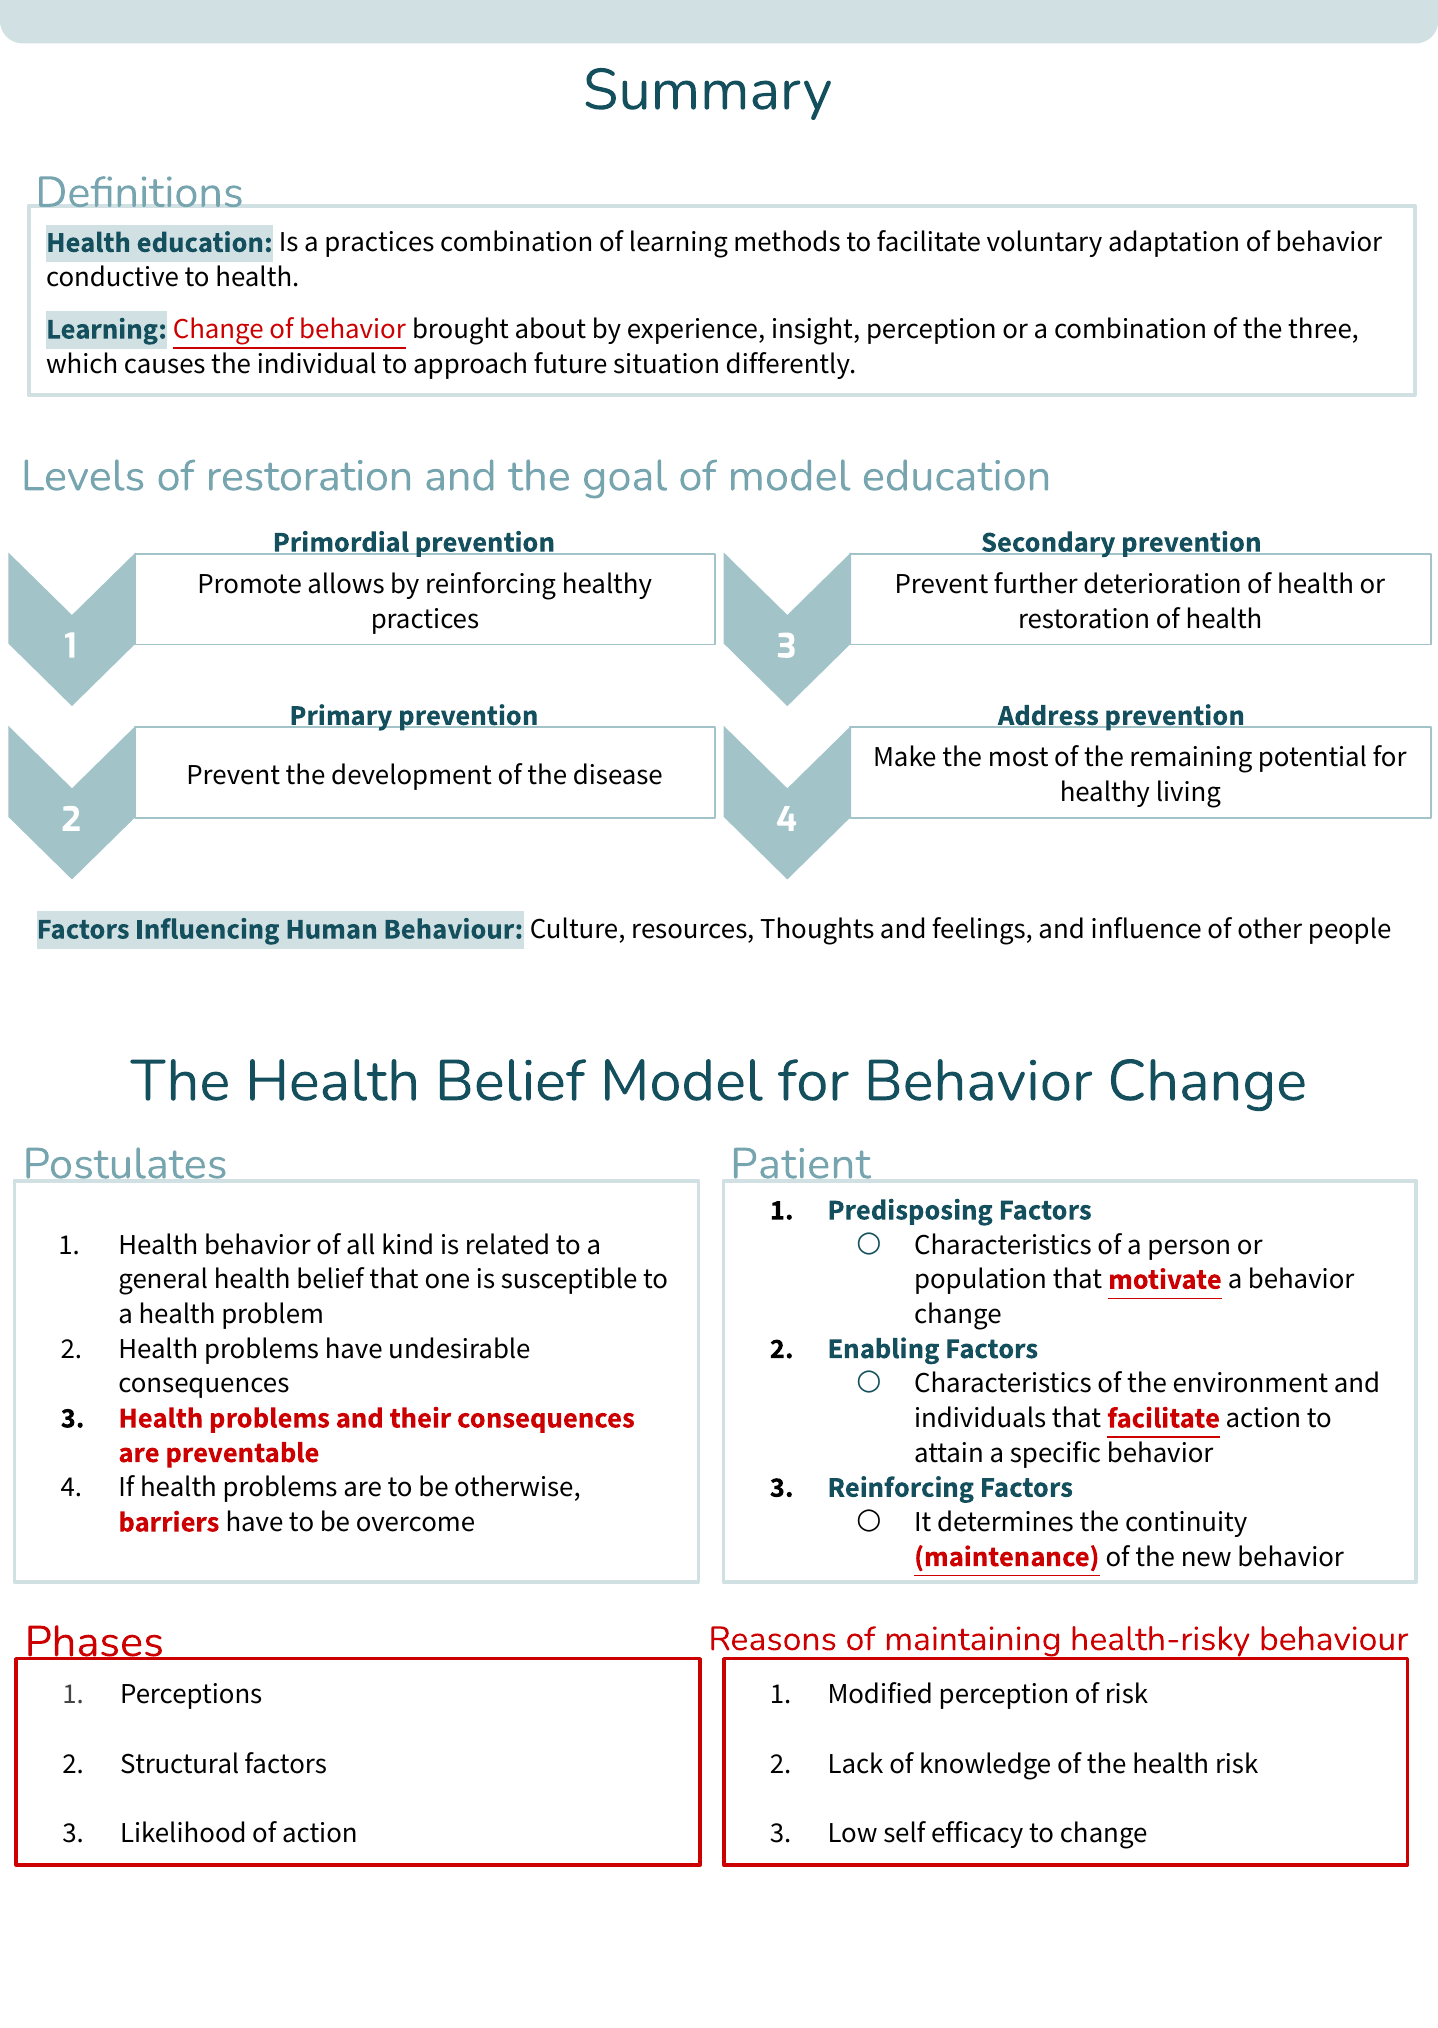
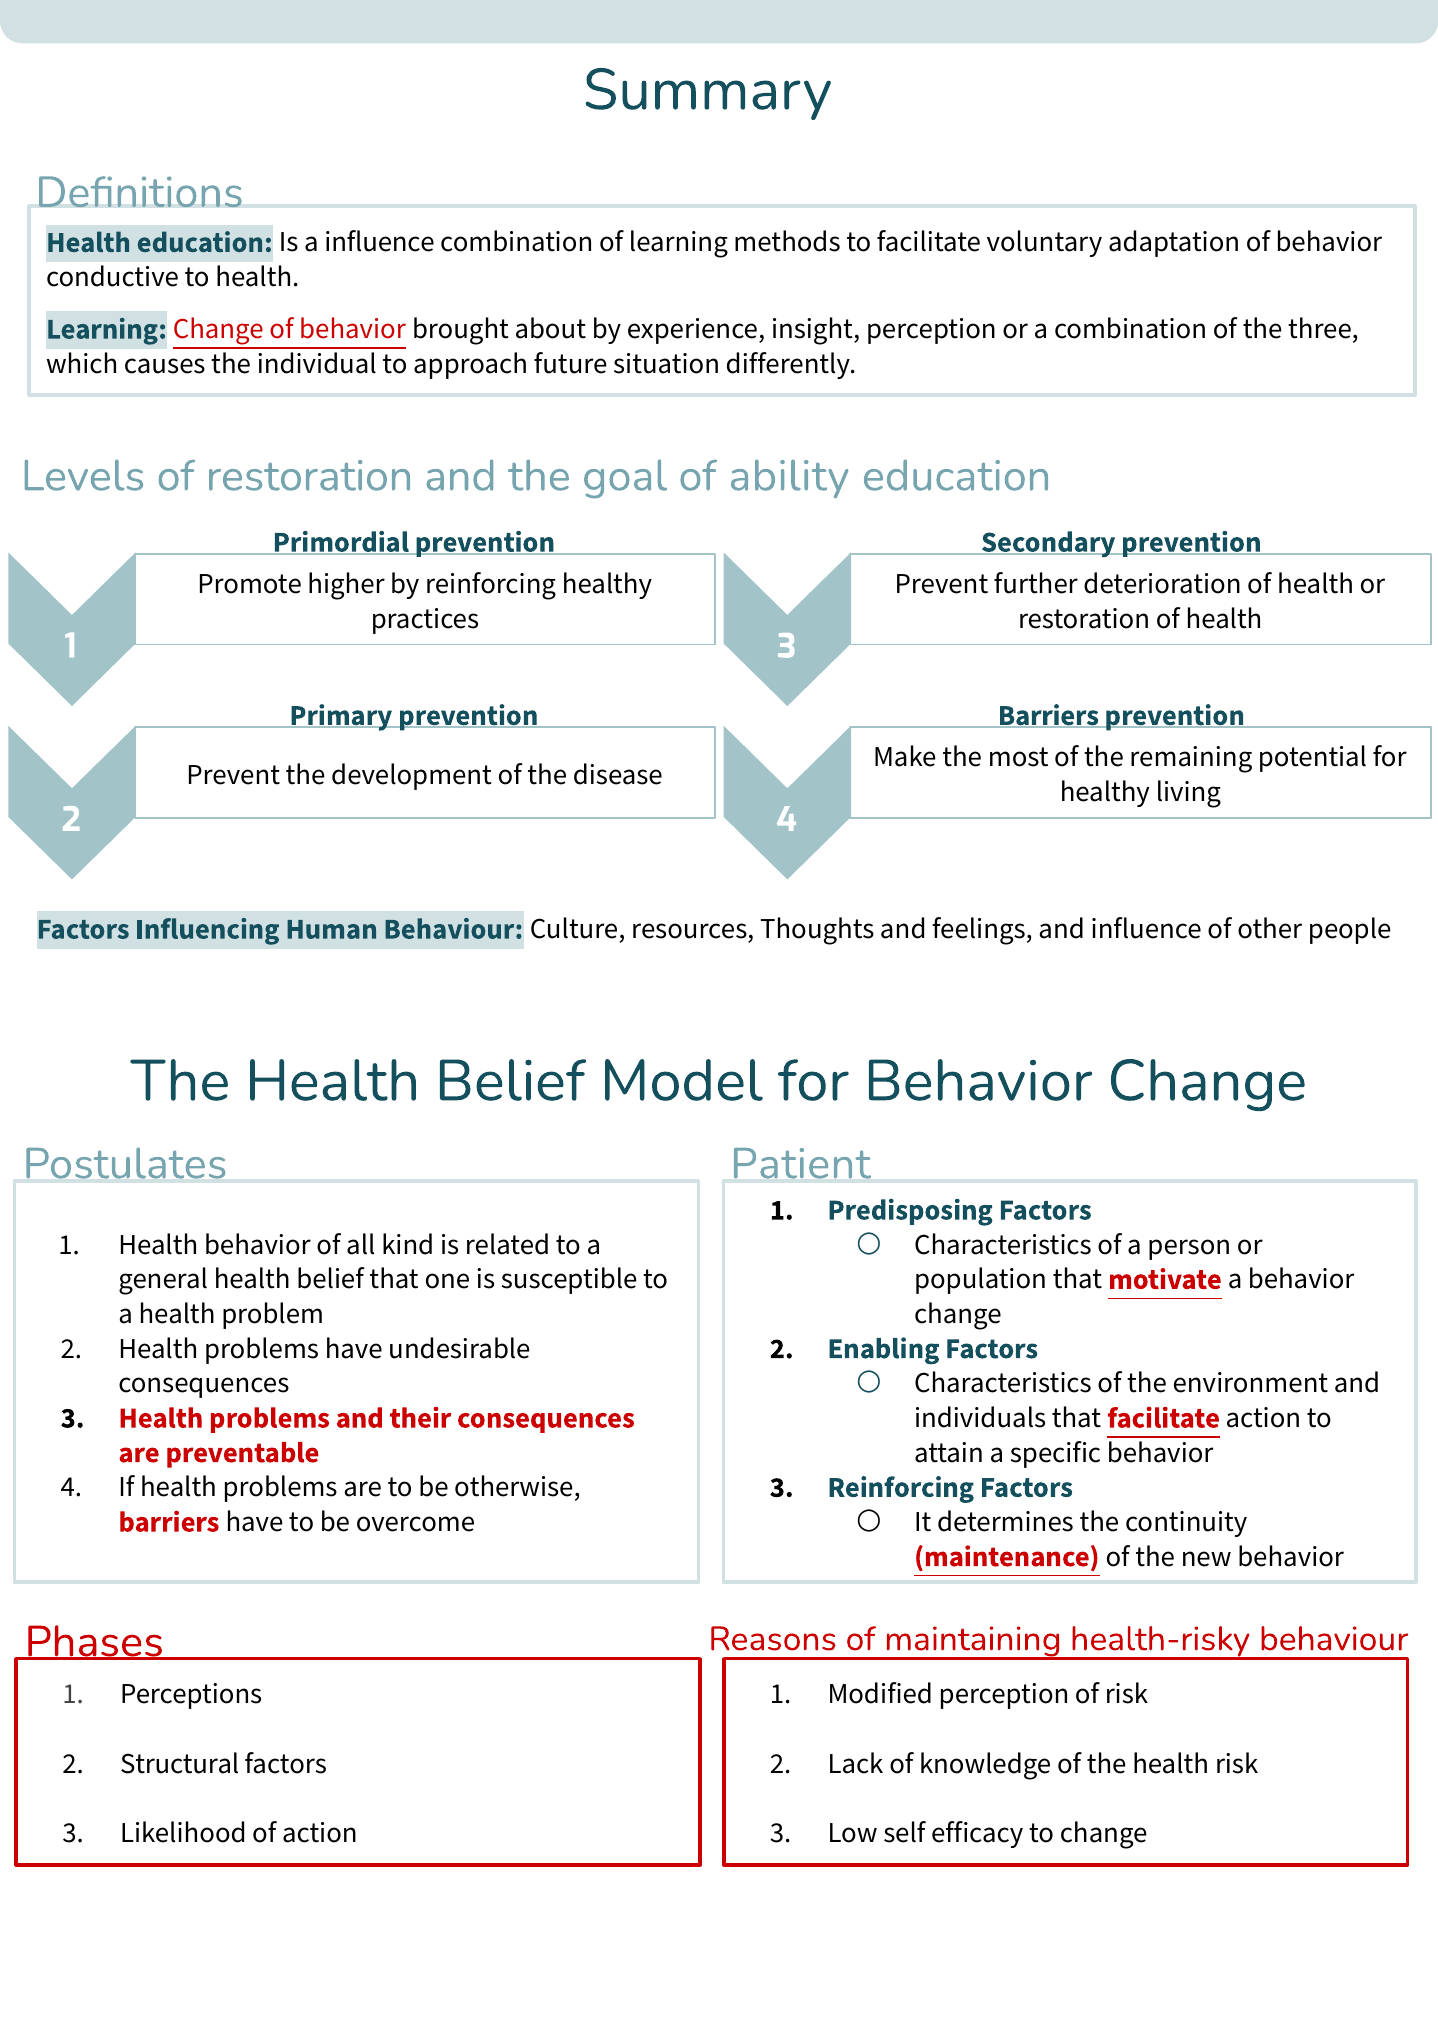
a practices: practices -> influence
of model: model -> ability
allows: allows -> higher
Address at (1048, 715): Address -> Barriers
